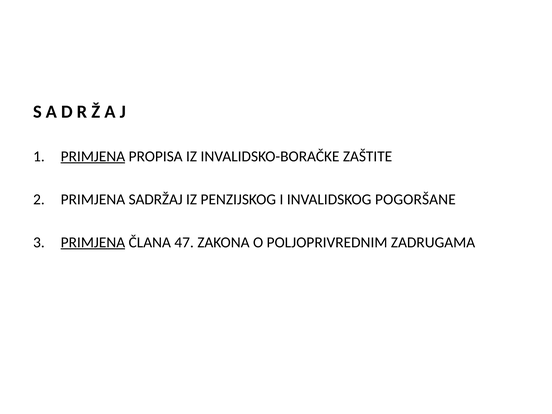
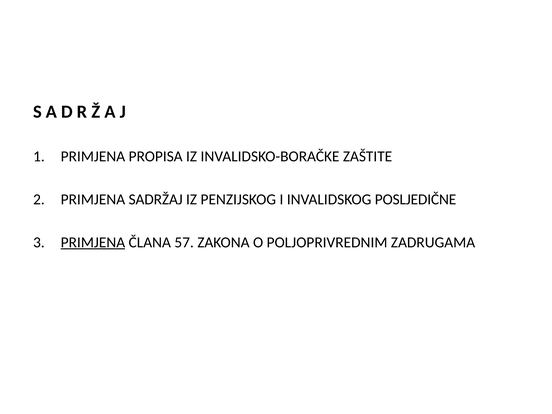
PRIMJENA at (93, 156) underline: present -> none
POGORŠANE: POGORŠANE -> POSLJEDIČNE
47: 47 -> 57
